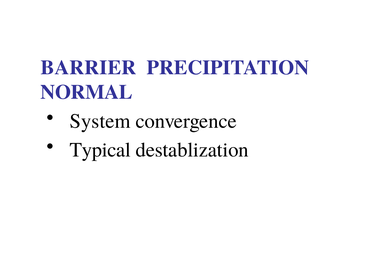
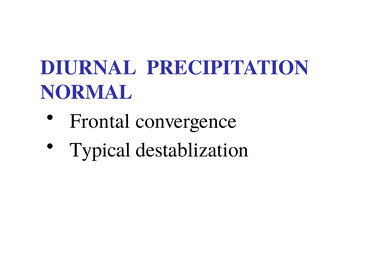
BARRIER: BARRIER -> DIURNAL
System: System -> Frontal
